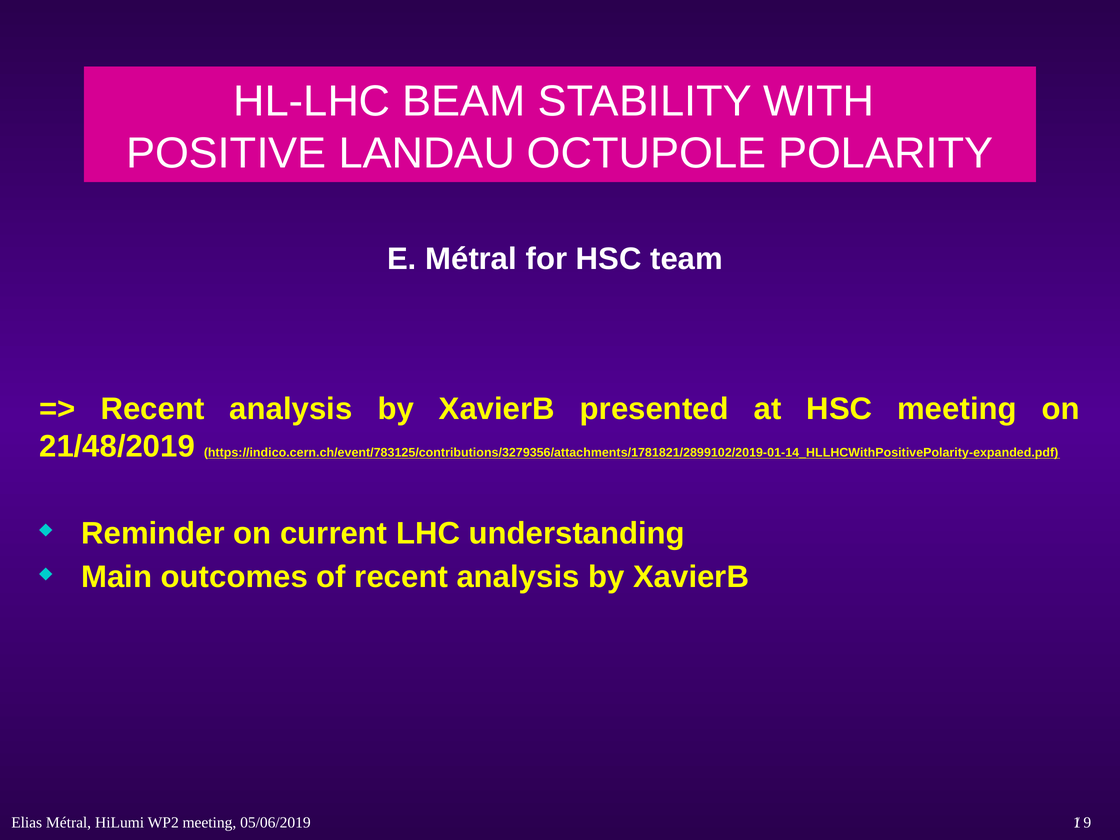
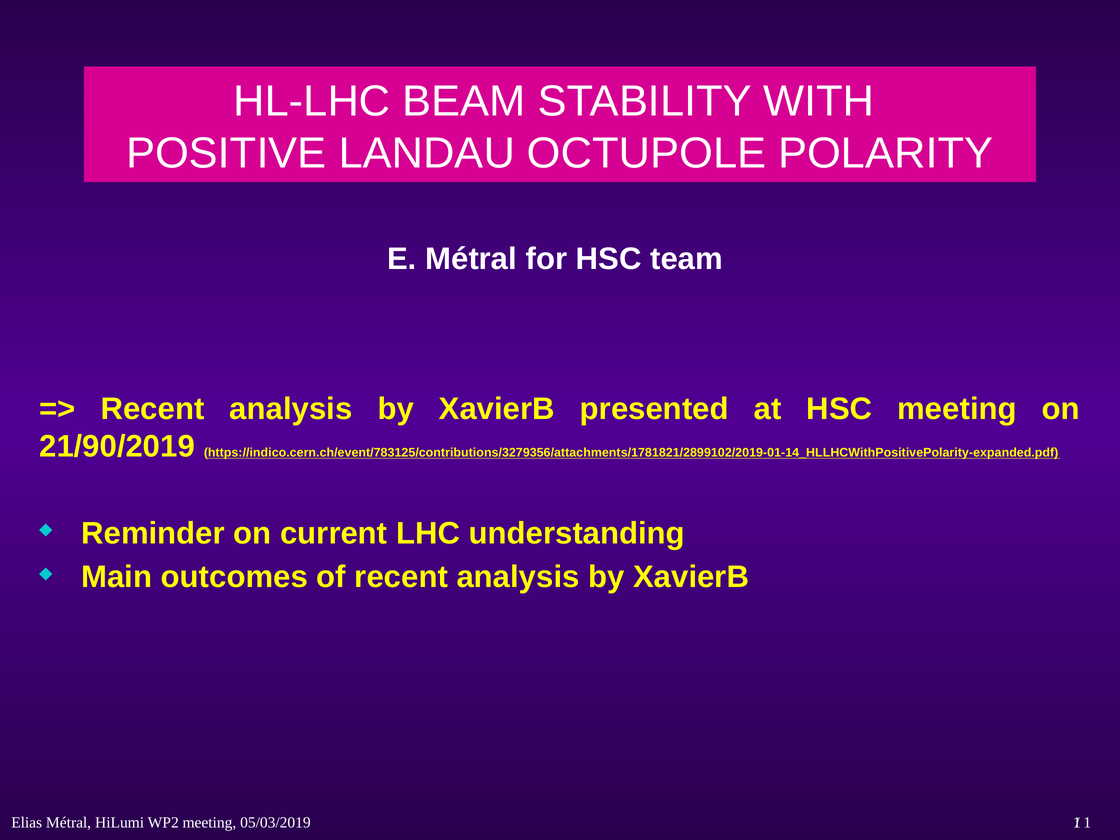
21/48/2019: 21/48/2019 -> 21/90/2019
05/06/2019: 05/06/2019 -> 05/03/2019
9 at (1087, 822): 9 -> 1
